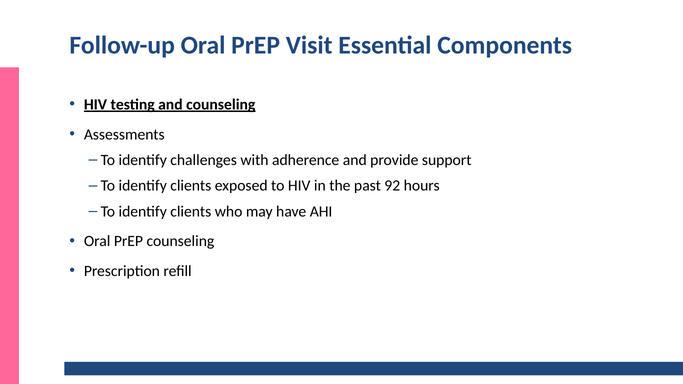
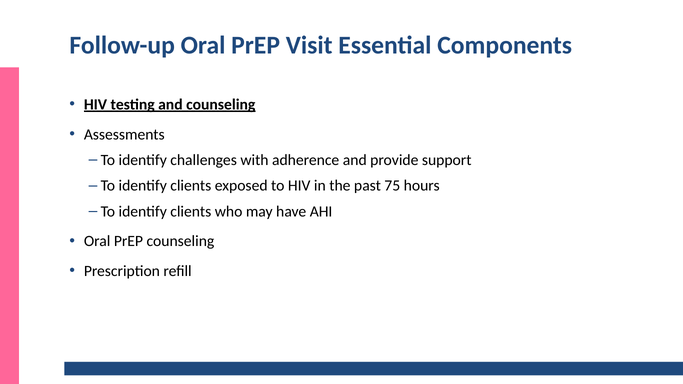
92: 92 -> 75
